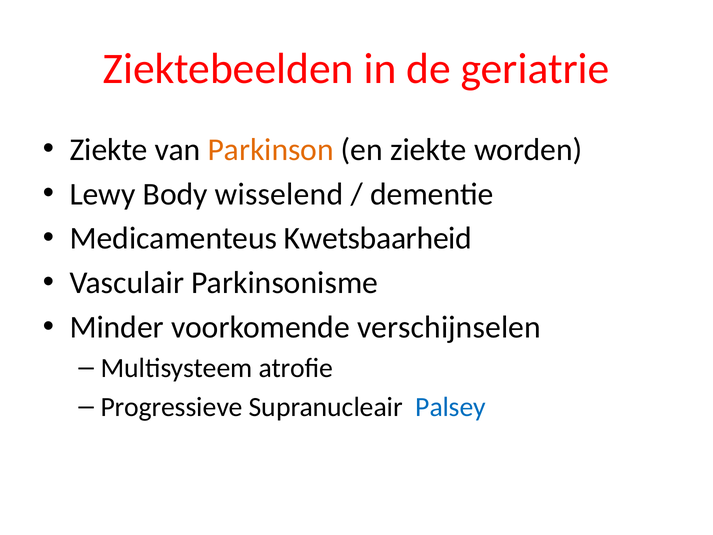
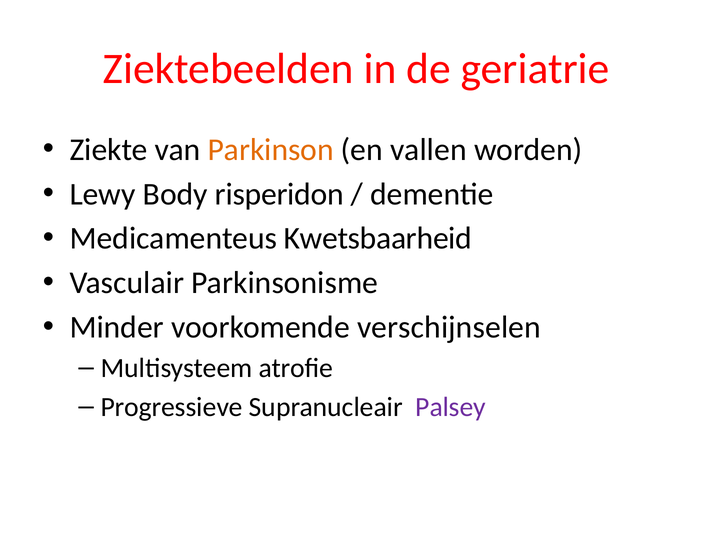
en ziekte: ziekte -> vallen
wisselend: wisselend -> risperidon
Palsey colour: blue -> purple
